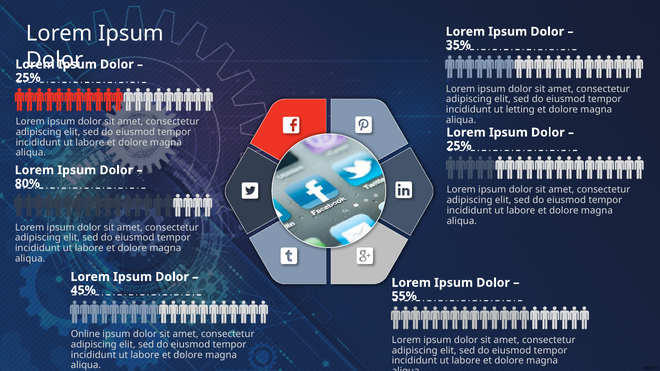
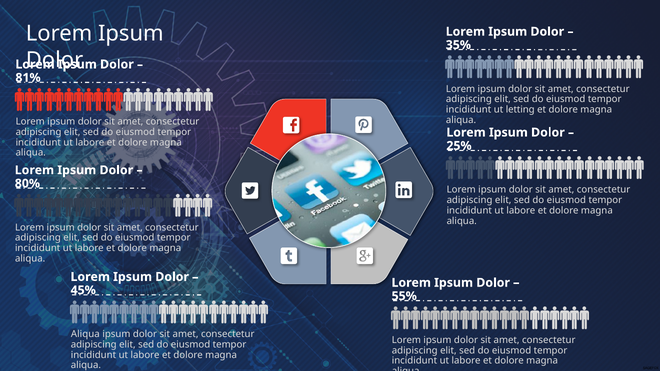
25% at (28, 78): 25% -> 81%
Online at (85, 334): Online -> Aliqua
